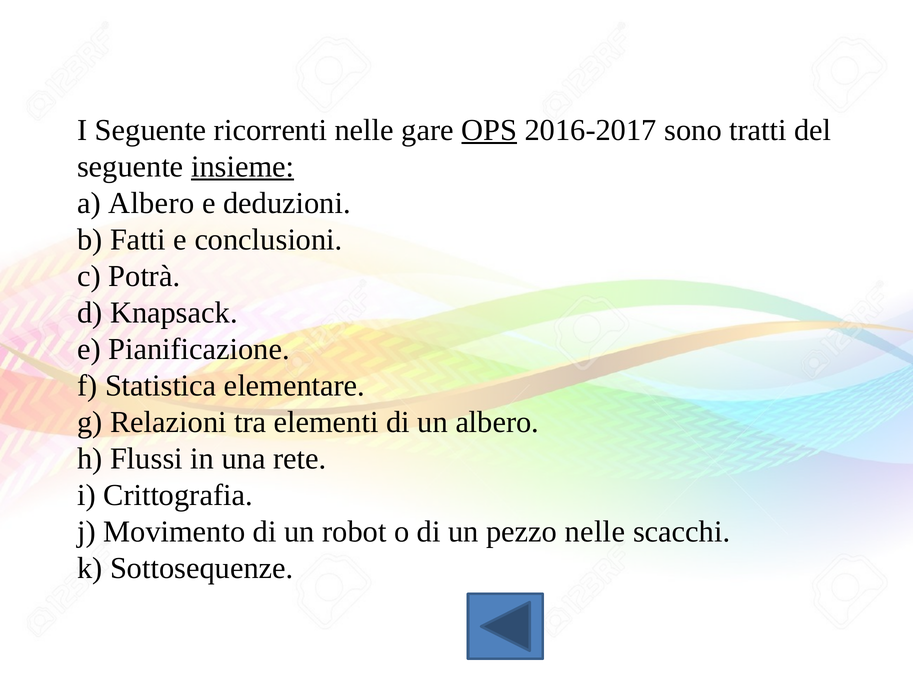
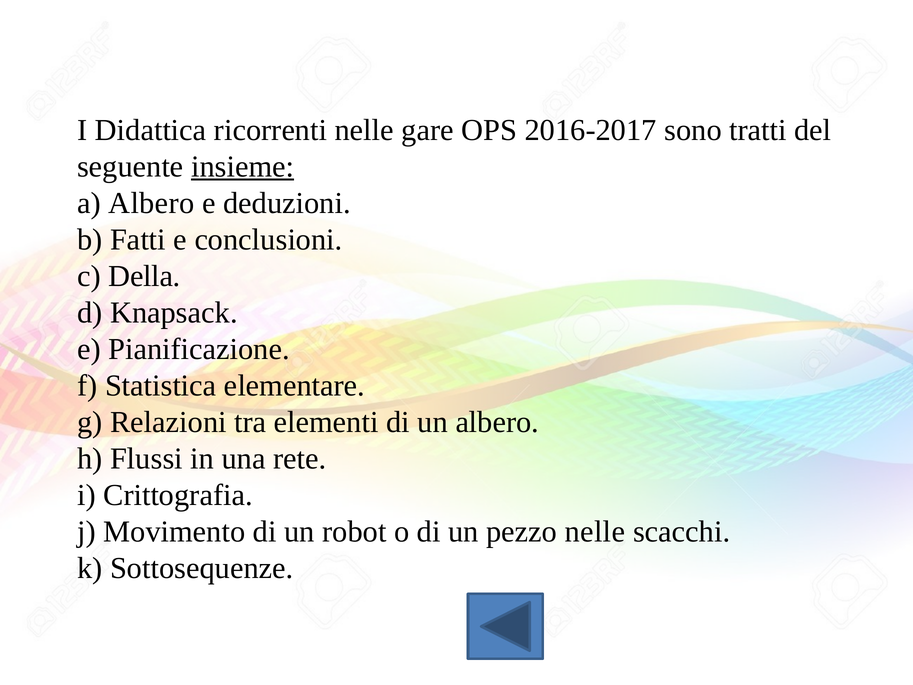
I Seguente: Seguente -> Didattica
OPS underline: present -> none
Potrà: Potrà -> Della
